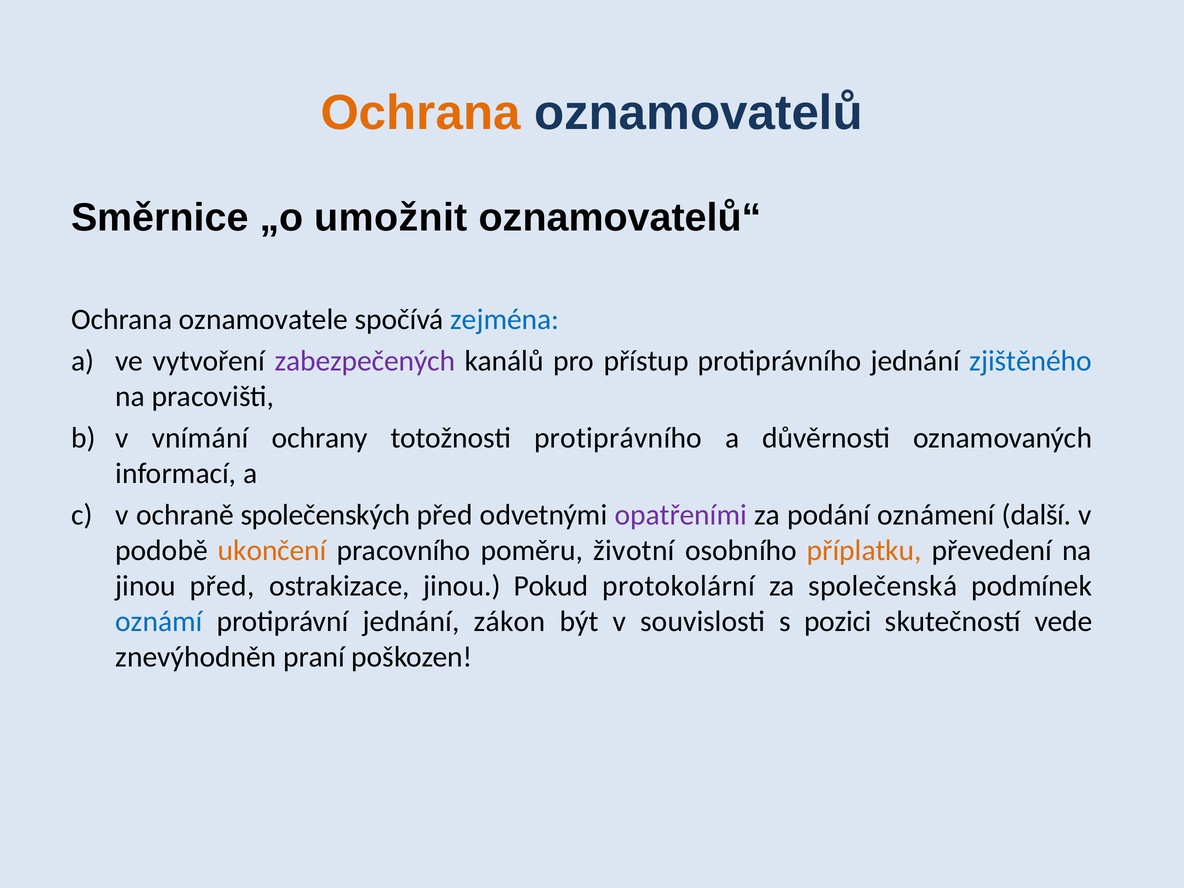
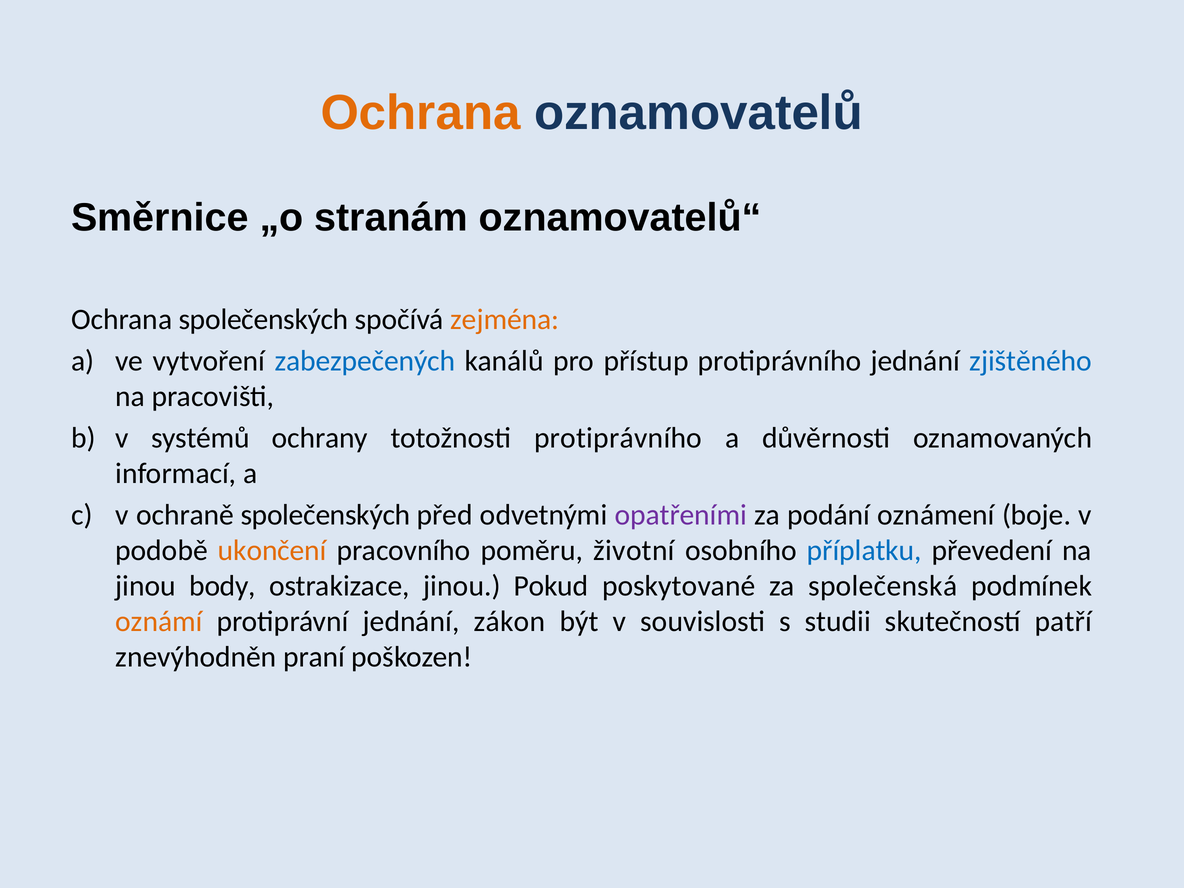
umožnit: umožnit -> stranám
Ochrana oznamovatele: oznamovatele -> společenských
zejména colour: blue -> orange
zabezpečených colour: purple -> blue
vnímání: vnímání -> systémů
další: další -> boje
příplatku colour: orange -> blue
jinou před: před -> body
protokolární: protokolární -> poskytované
oznámí colour: blue -> orange
pozici: pozici -> studii
vede: vede -> patří
